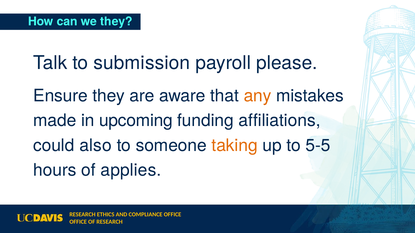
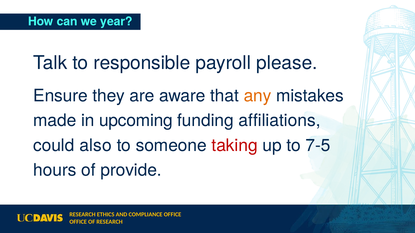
we they: they -> year
submission: submission -> responsible
taking colour: orange -> red
5-5: 5-5 -> 7-5
applies: applies -> provide
